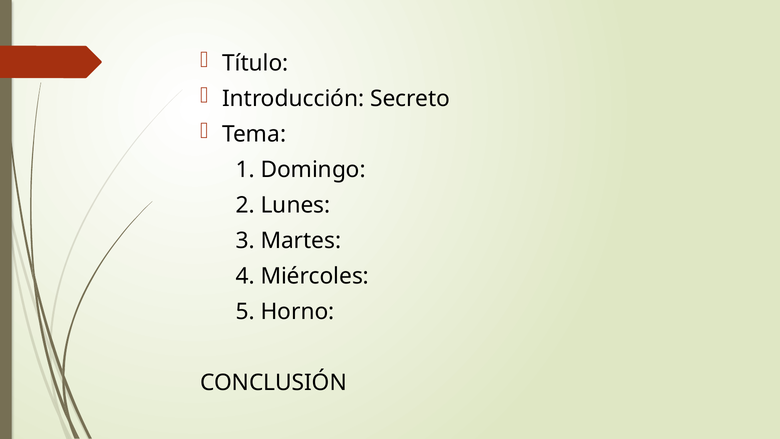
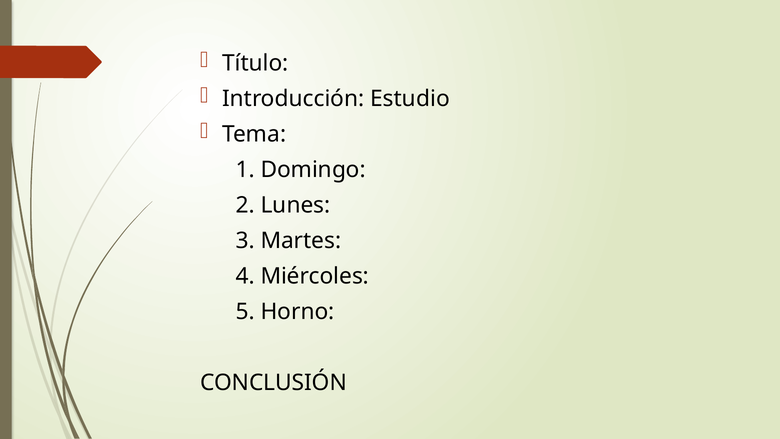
Secreto: Secreto -> Estudio
